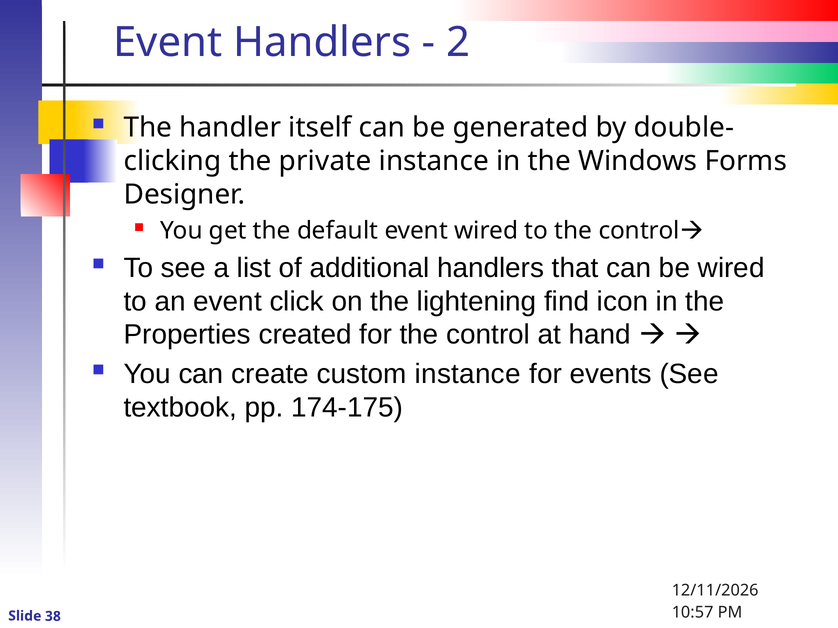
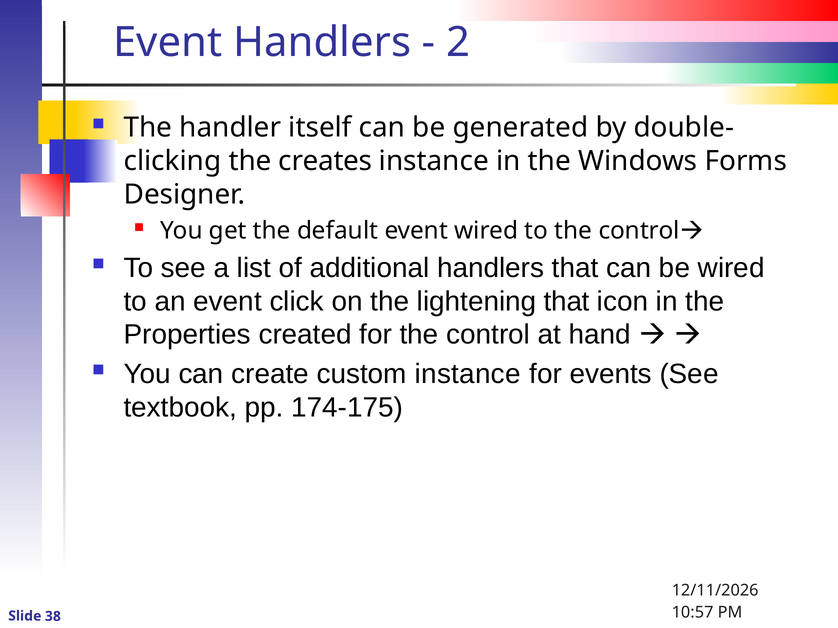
private: private -> creates
lightening find: find -> that
